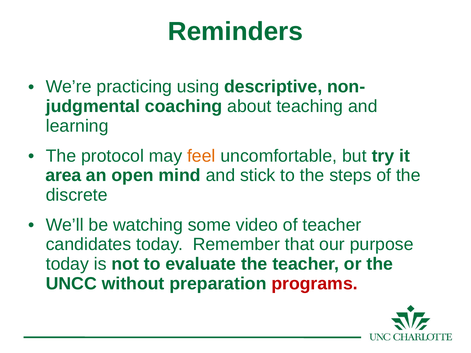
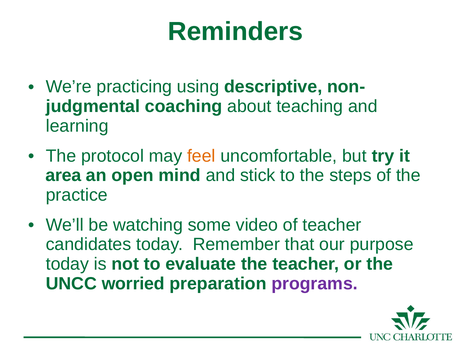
discrete: discrete -> practice
without: without -> worried
programs colour: red -> purple
